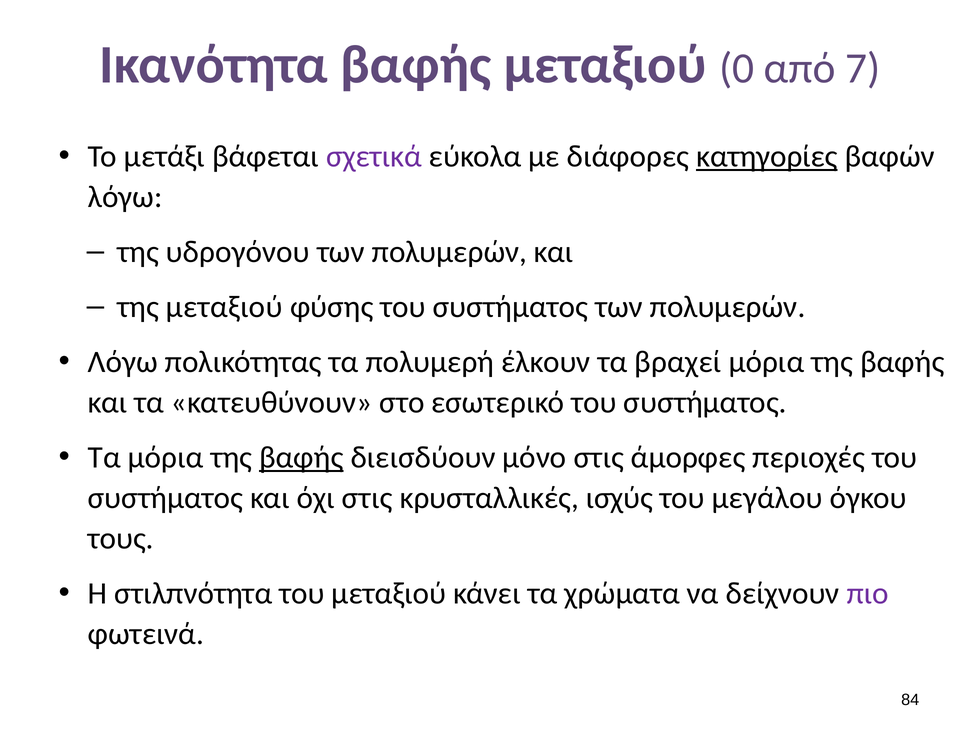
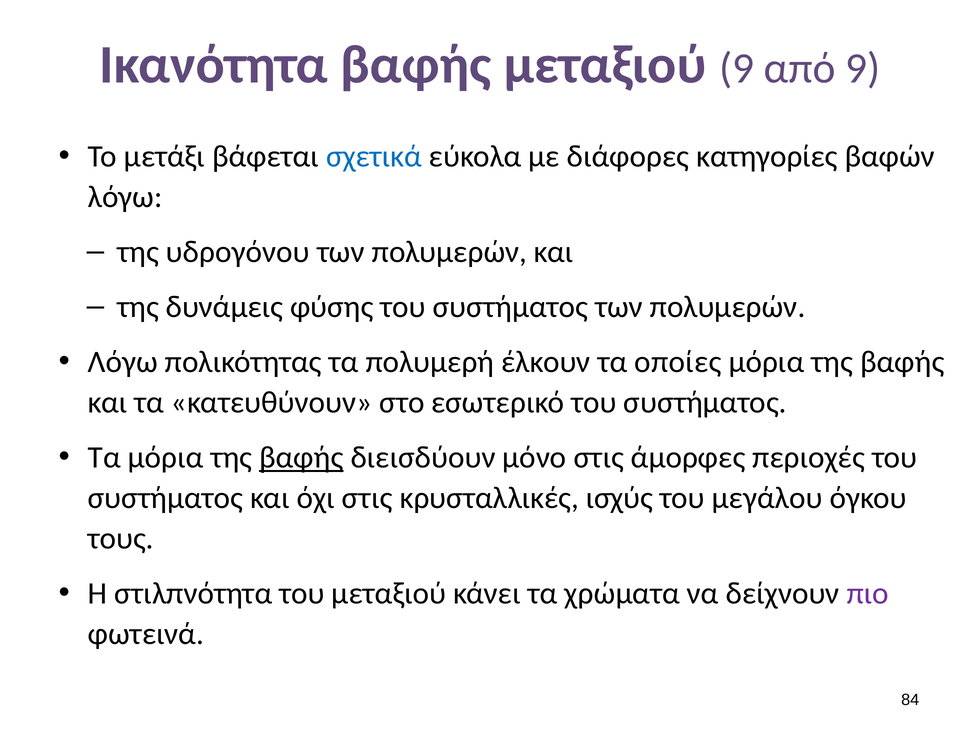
μεταξιού 0: 0 -> 9
από 7: 7 -> 9
σχετικά colour: purple -> blue
κατηγορίες underline: present -> none
της μεταξιού: μεταξιού -> δυνάμεις
βραχεί: βραχεί -> οποίες
